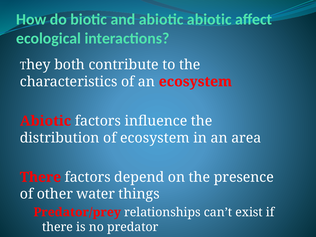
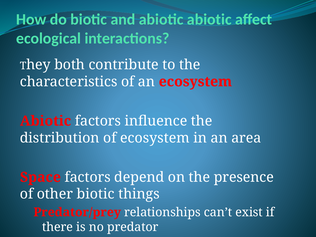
There at (40, 177): There -> Space
other water: water -> biotic
